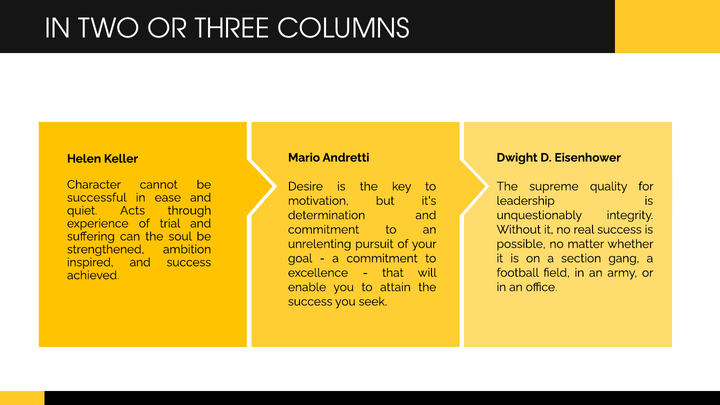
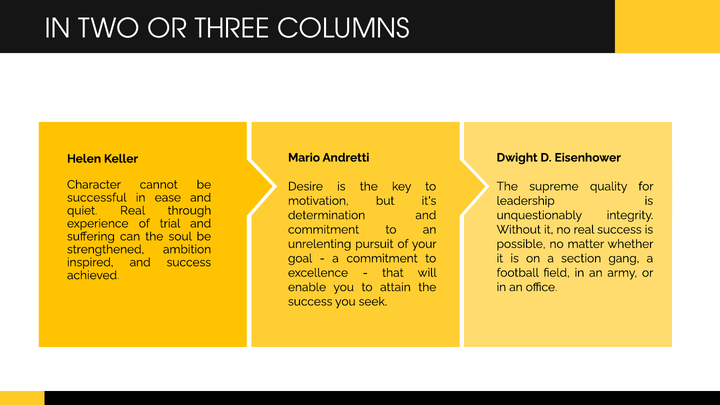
quiet Acts: Acts -> Real
